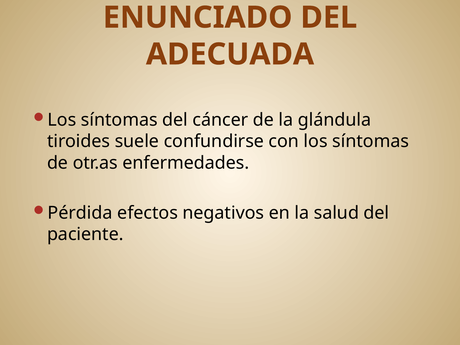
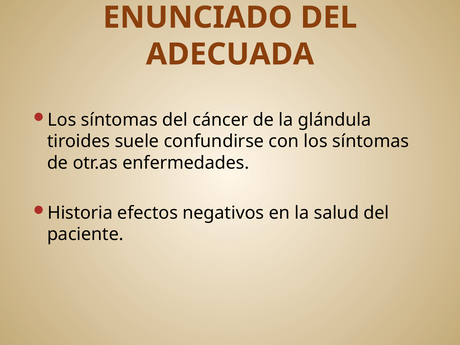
Pérdida: Pérdida -> Historia
